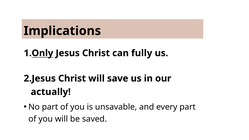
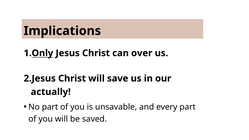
fully: fully -> over
